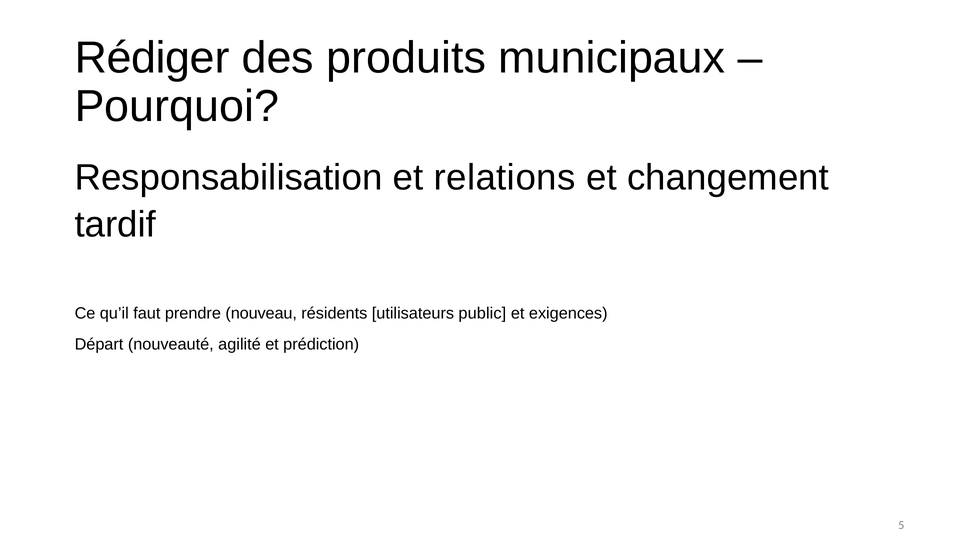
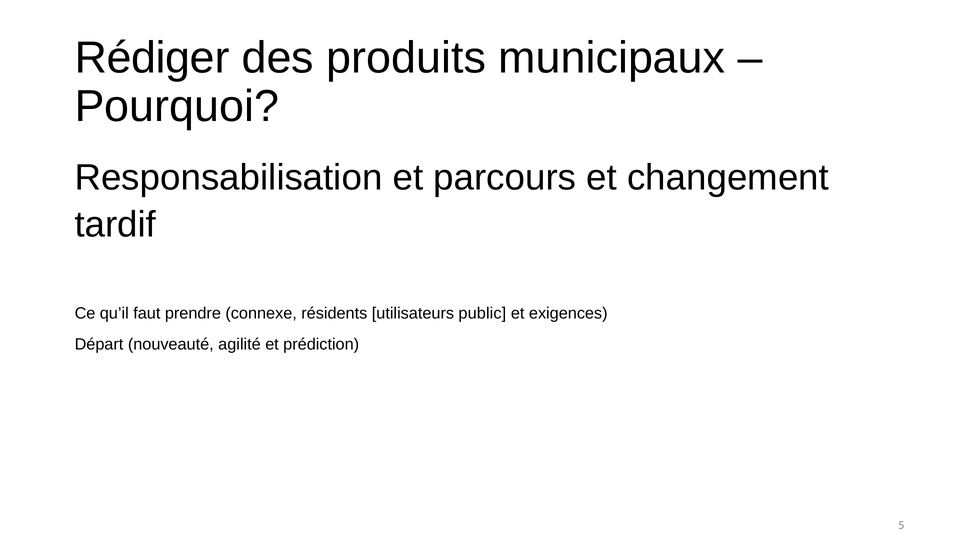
relations: relations -> parcours
nouveau: nouveau -> connexe
